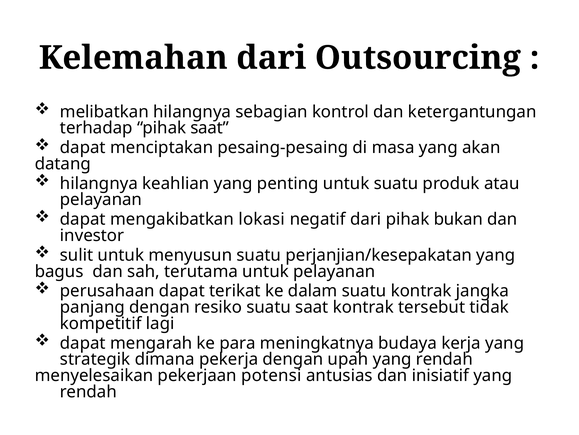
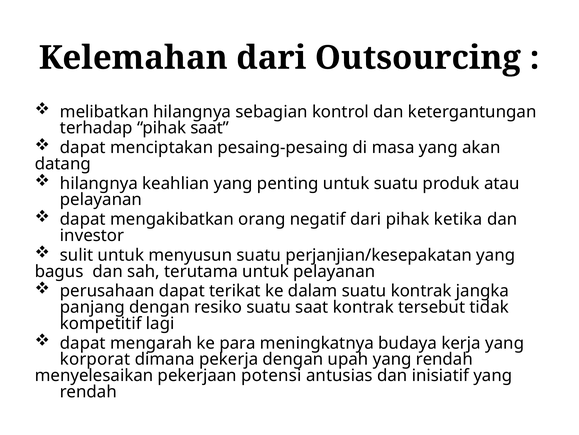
lokasi: lokasi -> orang
bukan: bukan -> ketika
strategik: strategik -> korporat
